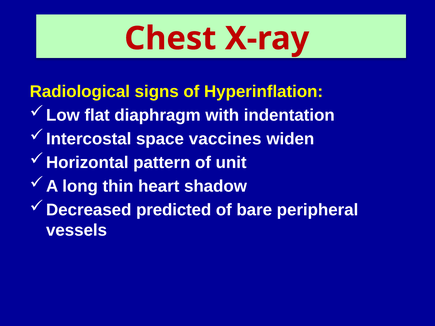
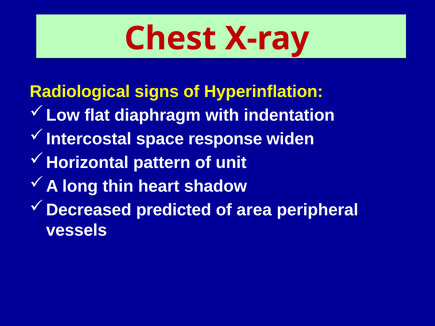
vaccines: vaccines -> response
bare: bare -> area
